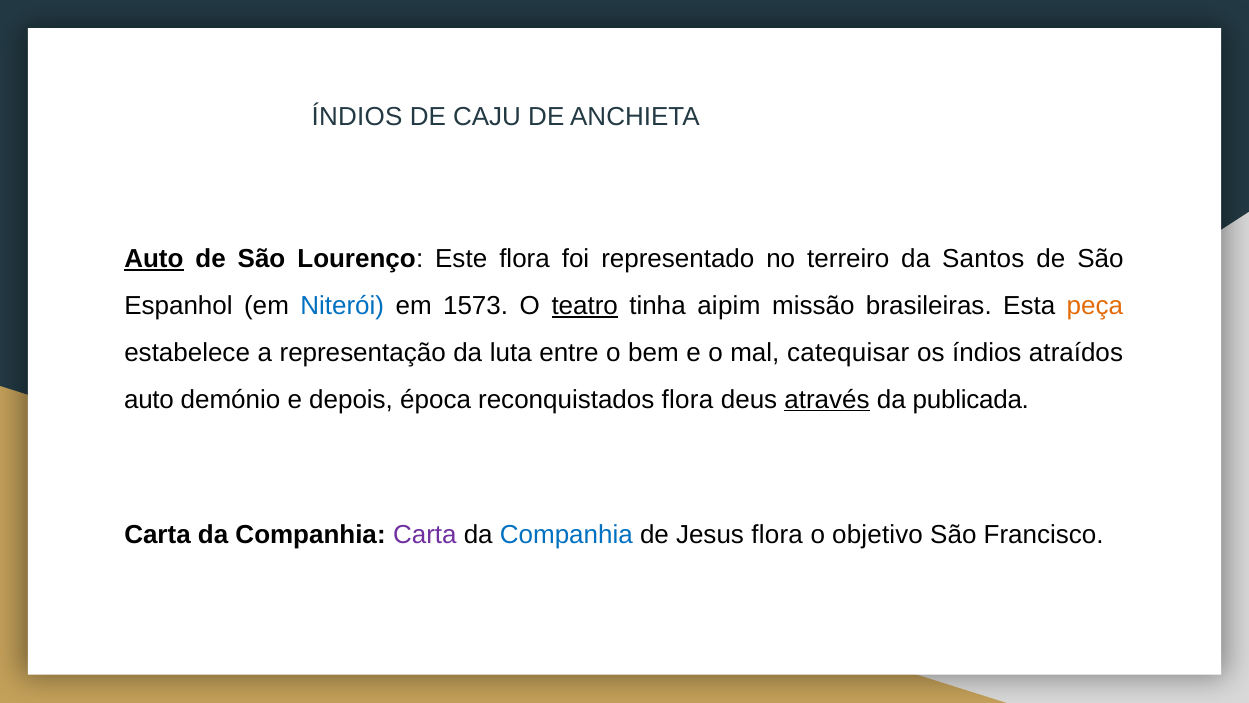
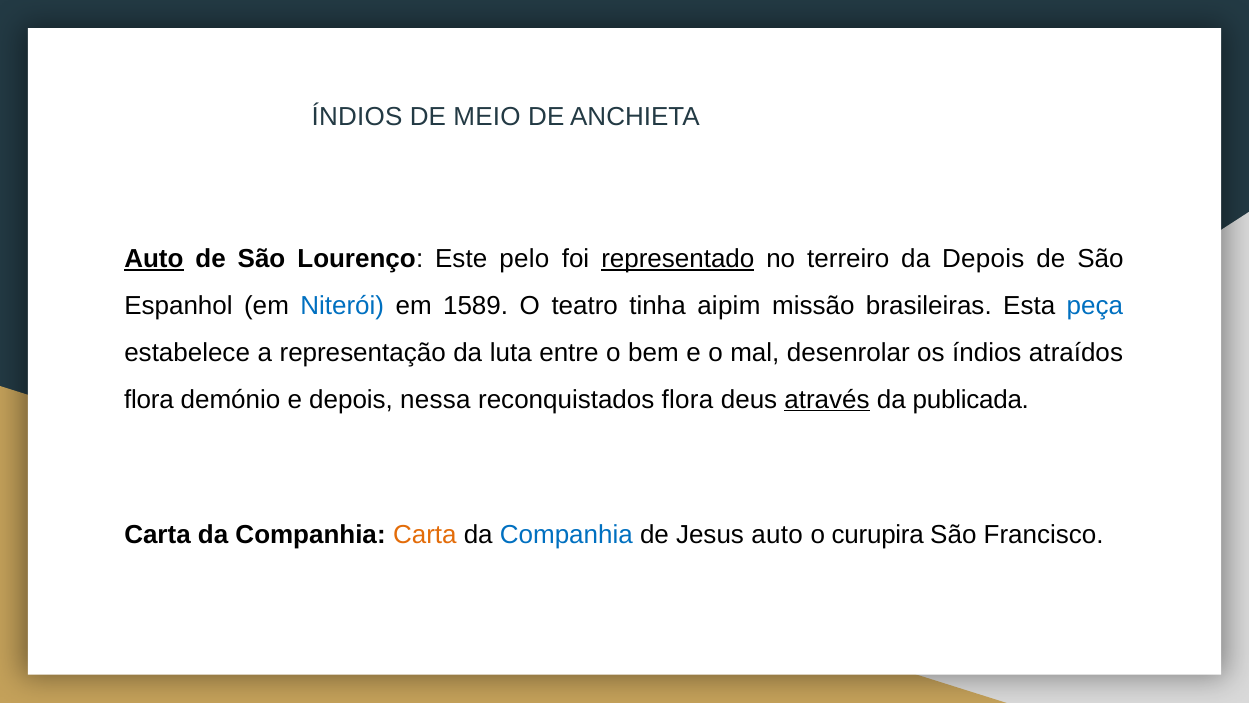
CAJU: CAJU -> MEIO
Este flora: flora -> pelo
representado underline: none -> present
da Santos: Santos -> Depois
1573: 1573 -> 1589
teatro underline: present -> none
peça colour: orange -> blue
catequisar: catequisar -> desenrolar
auto at (149, 399): auto -> flora
época: época -> nessa
Carta at (425, 534) colour: purple -> orange
Jesus flora: flora -> auto
objetivo: objetivo -> curupira
